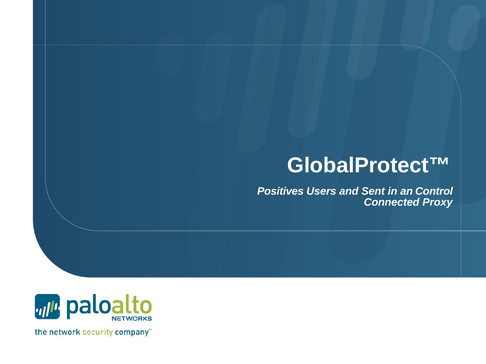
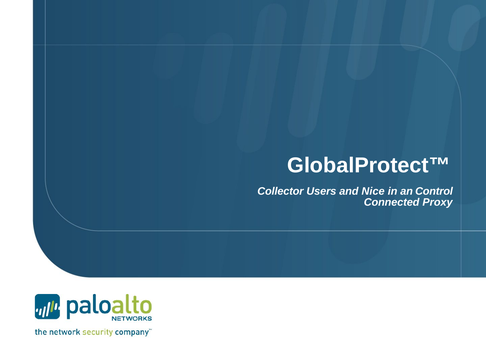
Positives: Positives -> Collector
Sent: Sent -> Nice
